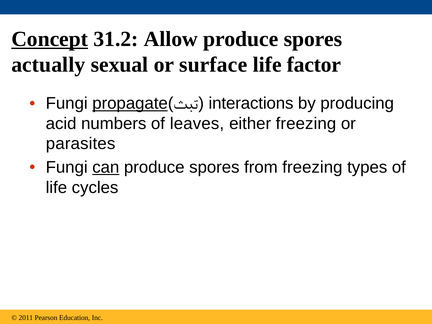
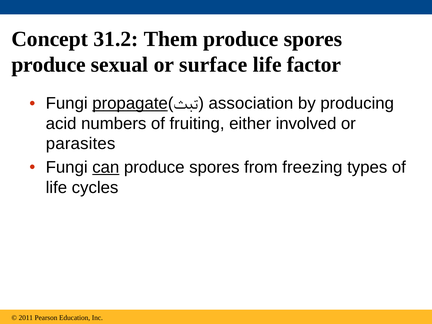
Concept underline: present -> none
Allow: Allow -> Them
actually at (48, 65): actually -> produce
interactions: interactions -> association
leaves: leaves -> fruiting
either freezing: freezing -> involved
